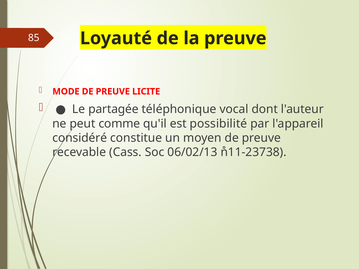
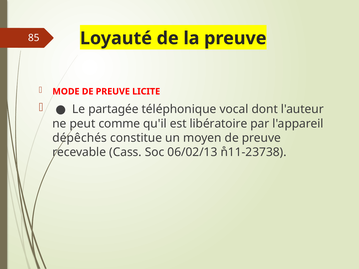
possibilité: possibilité -> libératoire
considéré: considéré -> dépêchés
